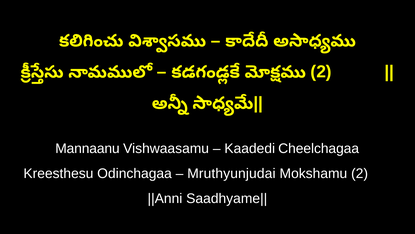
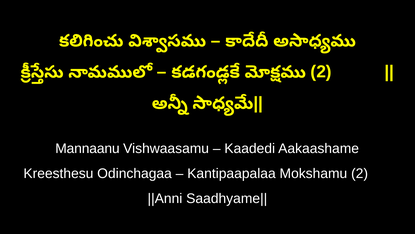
Cheelchagaa: Cheelchagaa -> Aakaashame
Mruthyunjudai: Mruthyunjudai -> Kantipaapalaa
